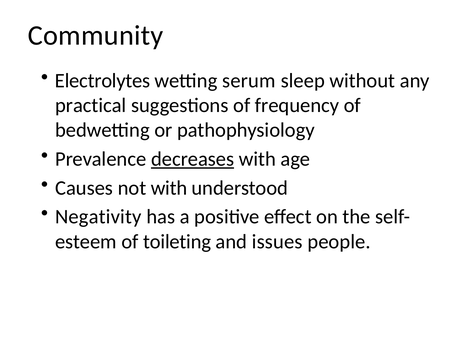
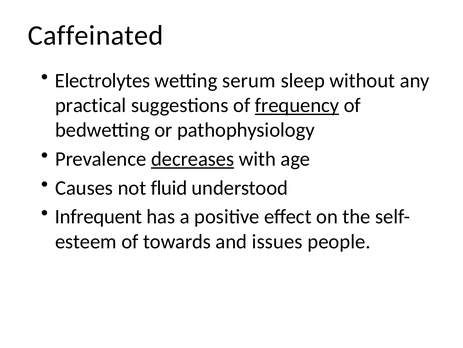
Community: Community -> Caffeinated
frequency underline: none -> present
not with: with -> fluid
Negativity: Negativity -> Infrequent
toileting: toileting -> towards
